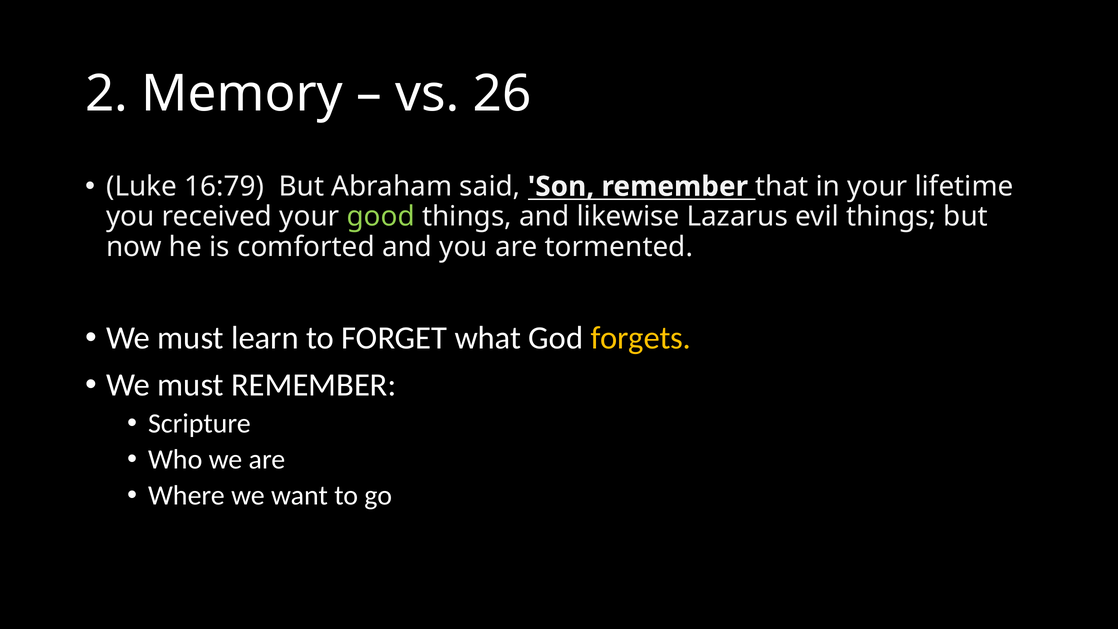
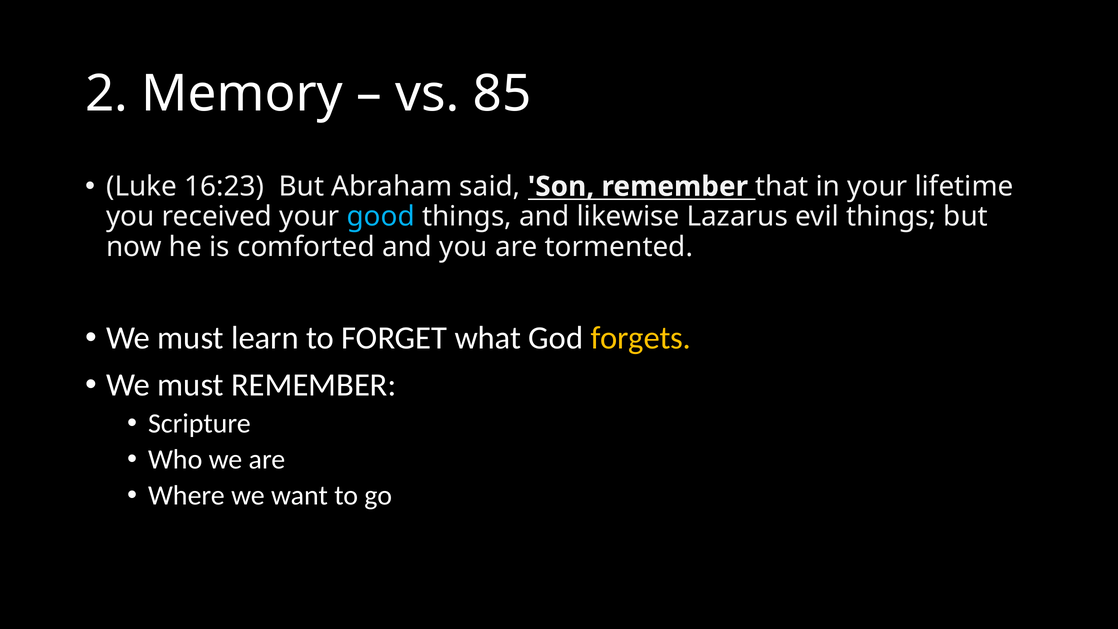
26: 26 -> 85
16:79: 16:79 -> 16:23
good colour: light green -> light blue
